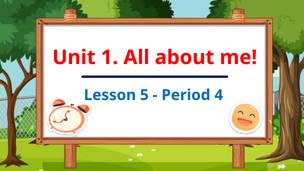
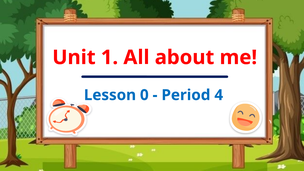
5: 5 -> 0
